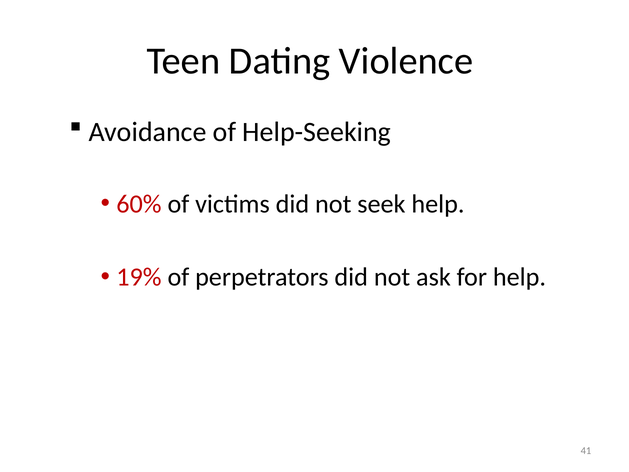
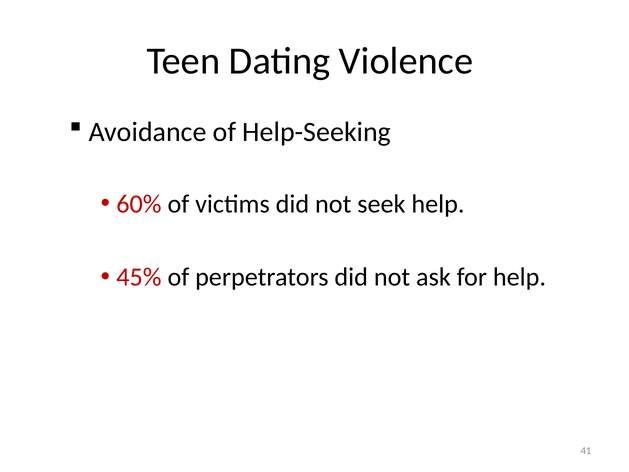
19%: 19% -> 45%
